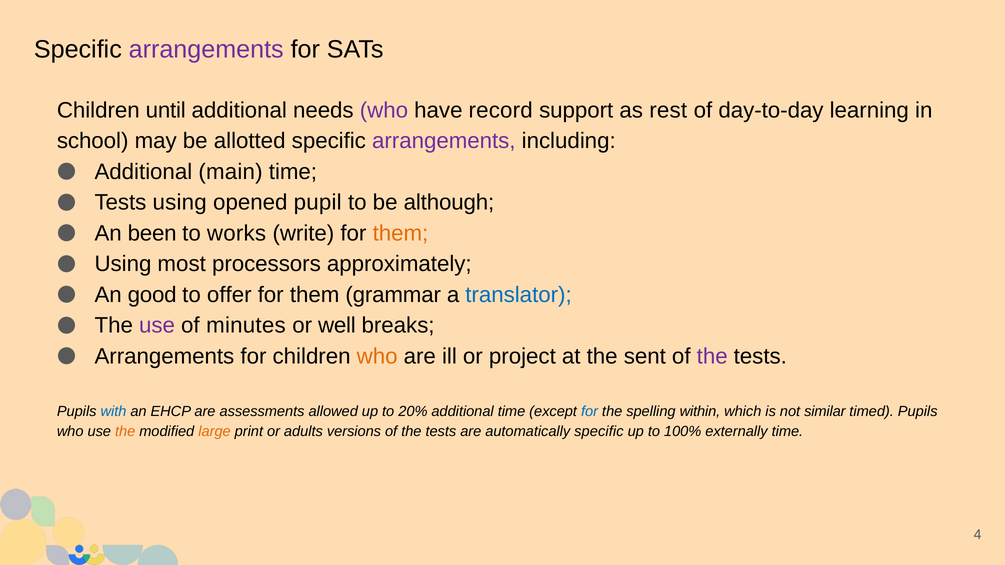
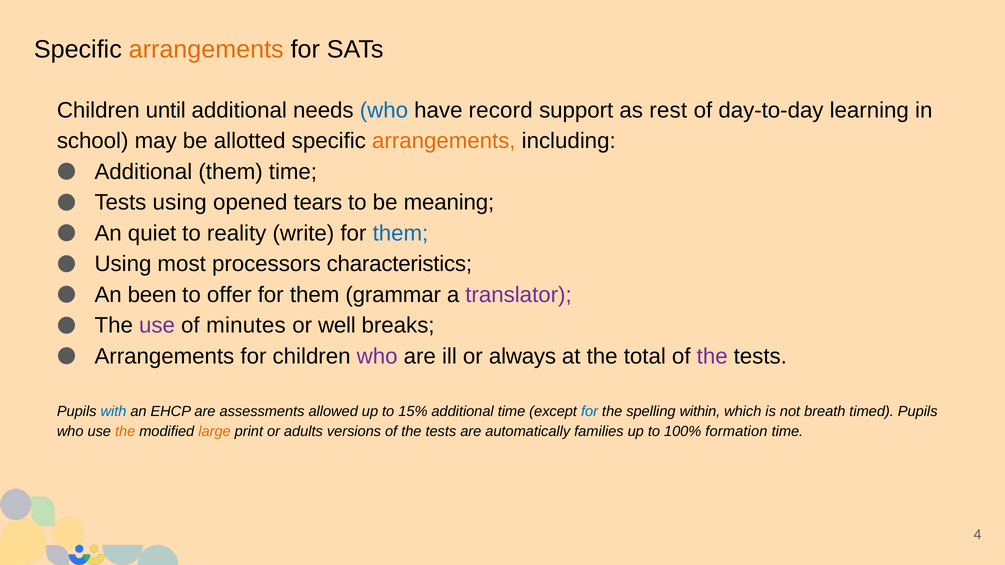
arrangements at (206, 50) colour: purple -> orange
who at (384, 110) colour: purple -> blue
arrangements at (444, 141) colour: purple -> orange
Additional main: main -> them
pupil: pupil -> tears
although: although -> meaning
been: been -> quiet
works: works -> reality
them at (400, 233) colour: orange -> blue
approximately: approximately -> characteristics
good: good -> been
translator colour: blue -> purple
who at (377, 357) colour: orange -> purple
project: project -> always
sent: sent -> total
20%: 20% -> 15%
similar: similar -> breath
automatically specific: specific -> families
externally: externally -> formation
